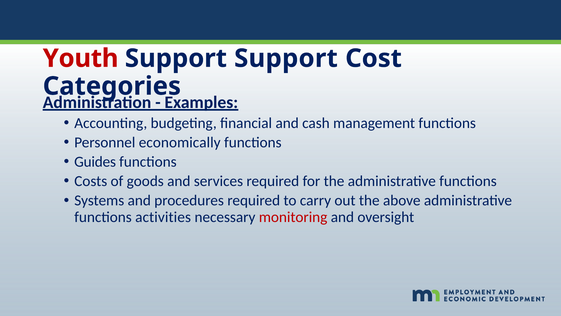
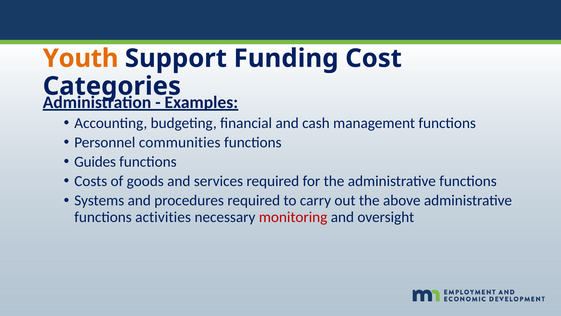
Youth colour: red -> orange
Support Support: Support -> Funding
economically: economically -> communities
